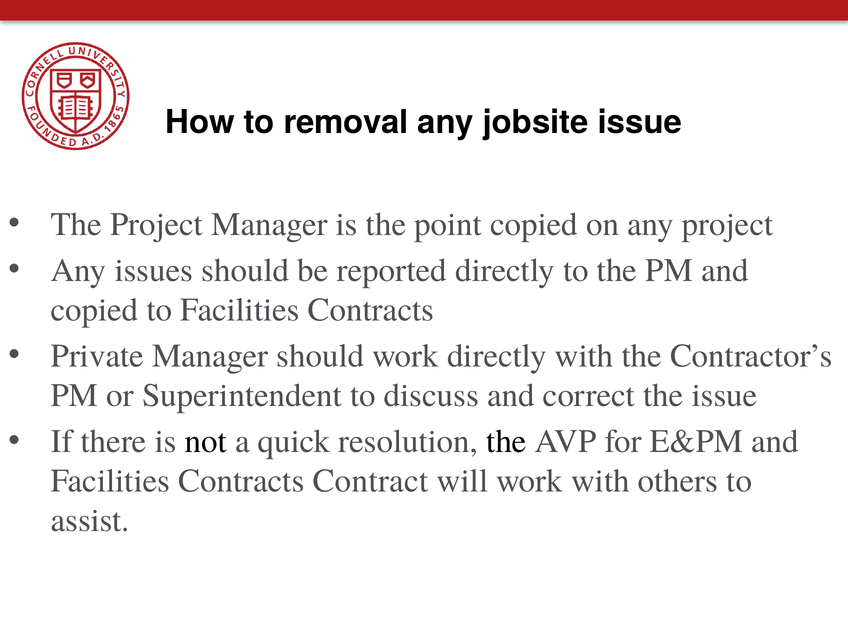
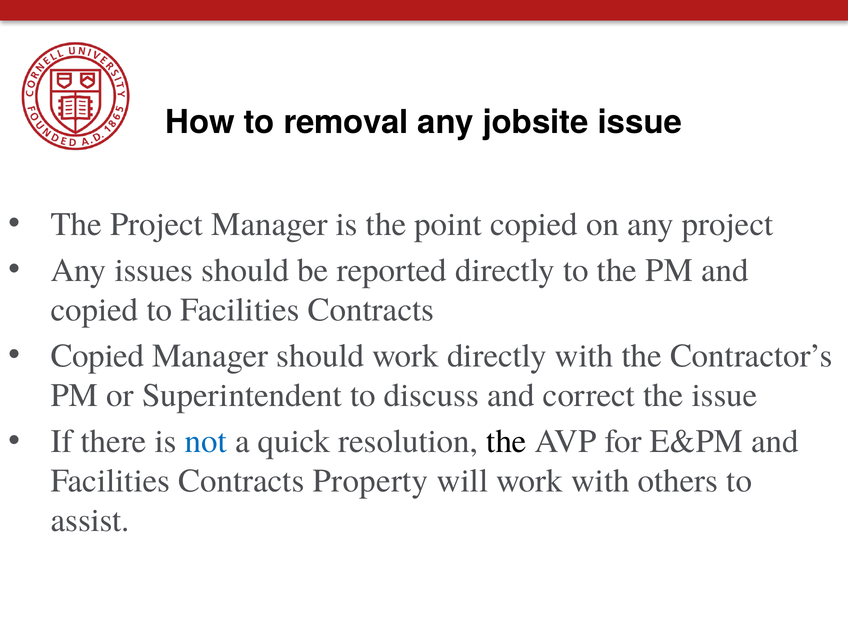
Private at (97, 356): Private -> Copied
not colour: black -> blue
Contract: Contract -> Property
